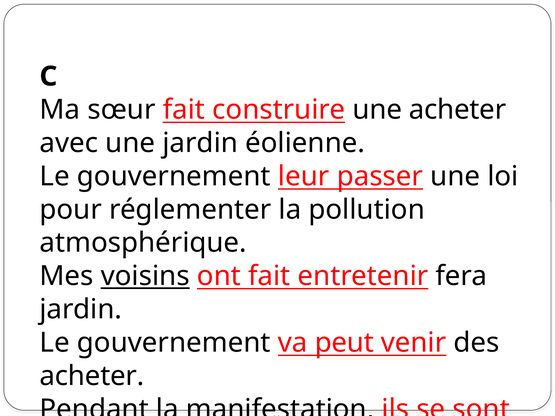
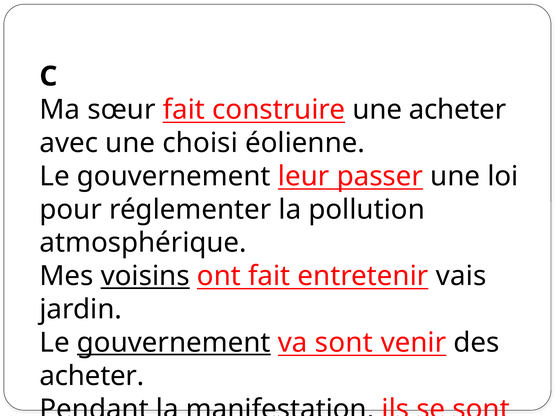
une jardin: jardin -> choisi
fera: fera -> vais
gouvernement at (174, 343) underline: none -> present
va peut: peut -> sont
